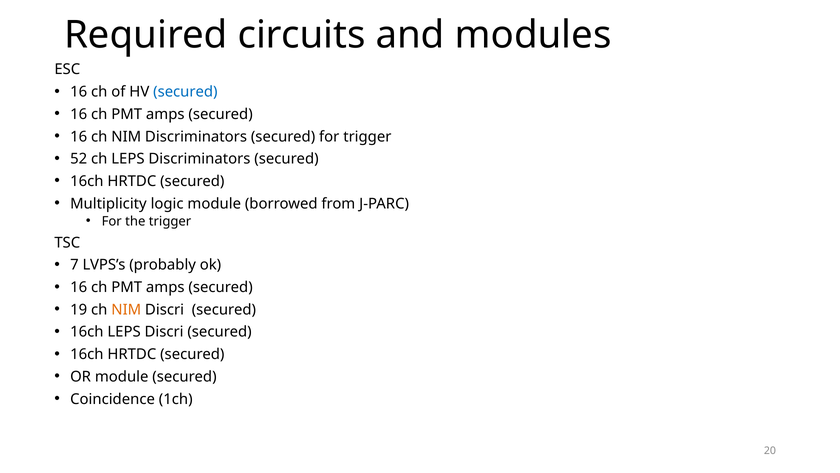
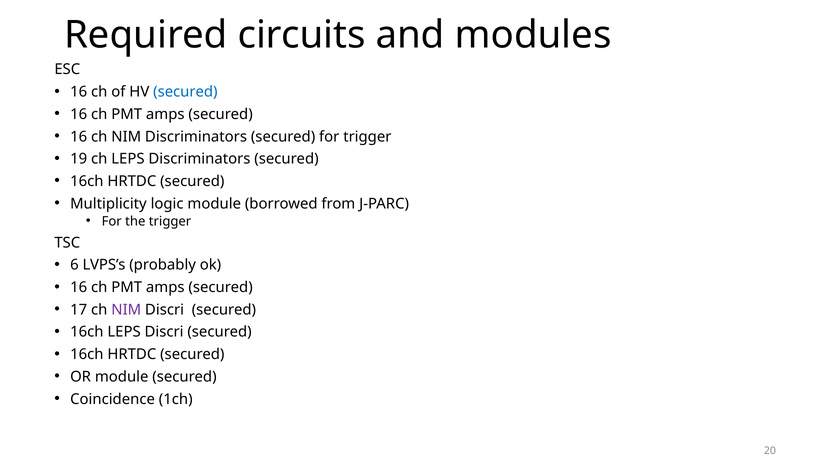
52: 52 -> 19
7: 7 -> 6
19: 19 -> 17
NIM at (126, 309) colour: orange -> purple
